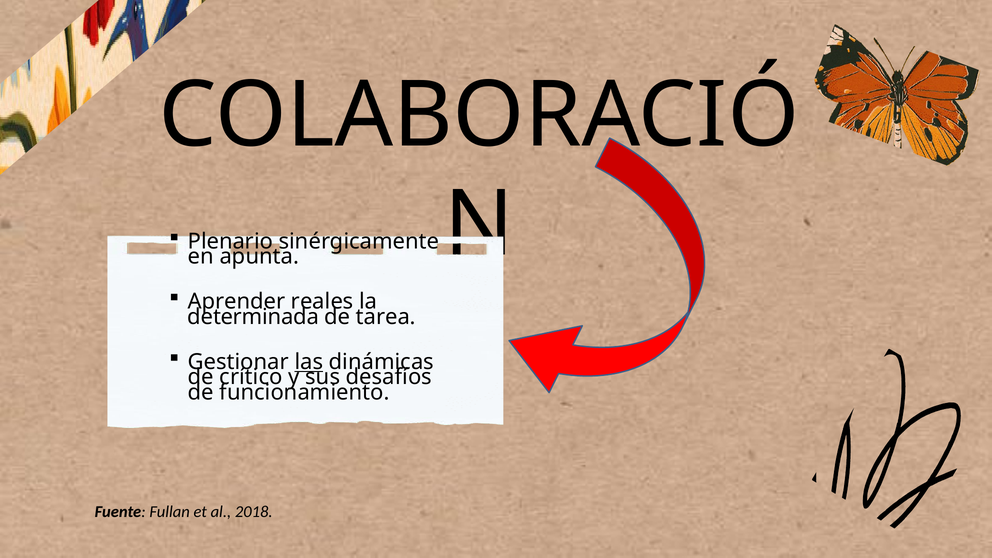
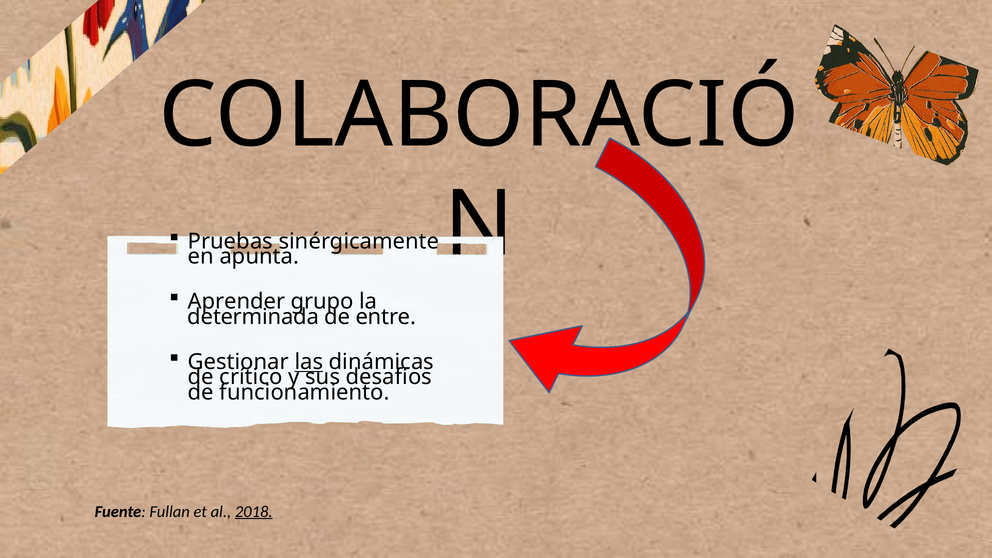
Plenario: Plenario -> Pruebas
reales: reales -> grupo
tarea: tarea -> entre
2018 underline: none -> present
